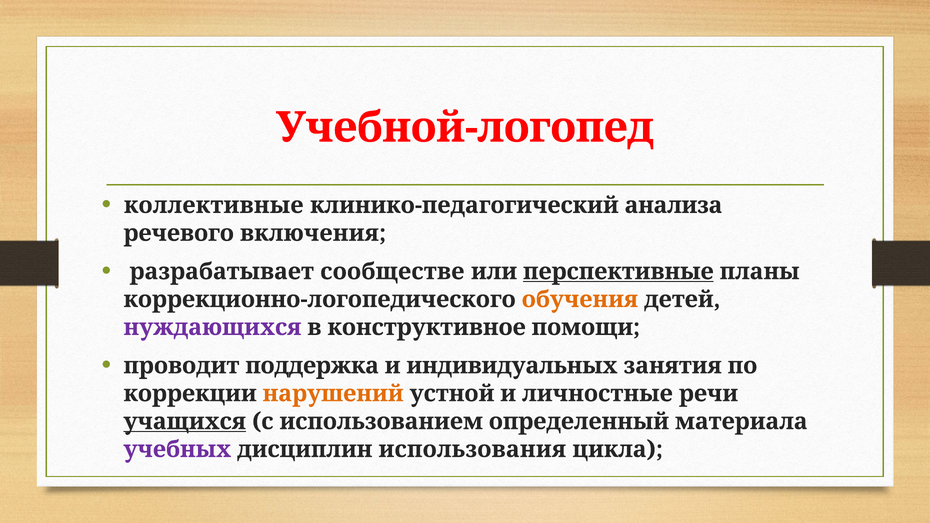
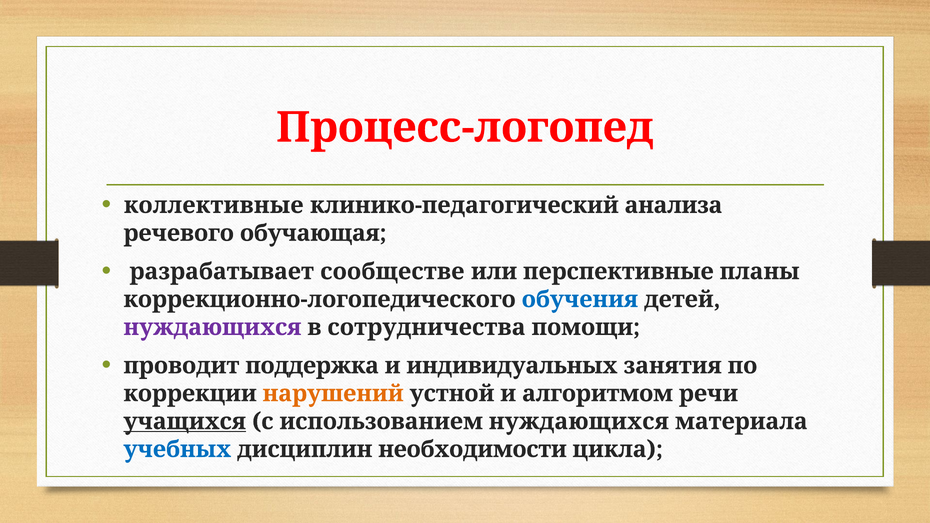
Учебной-логопед: Учебной-логопед -> Процесс-логопед
включения: включения -> обучающая
перспективные underline: present -> none
обучения colour: orange -> blue
конструктивное: конструктивное -> сотрудничества
личностные: личностные -> алгоритмом
использованием определенный: определенный -> нуждающихся
учебных colour: purple -> blue
использования: использования -> необходимости
